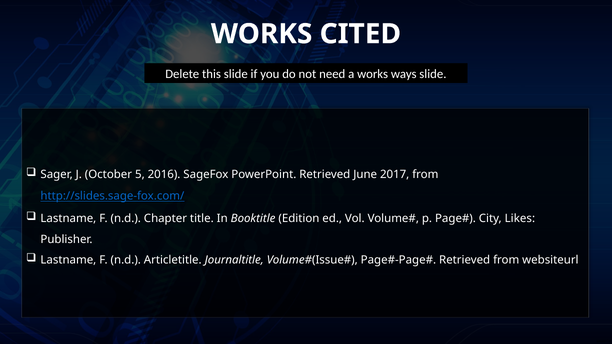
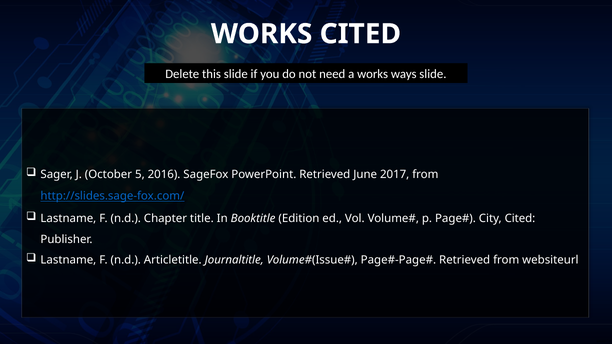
City Likes: Likes -> Cited
